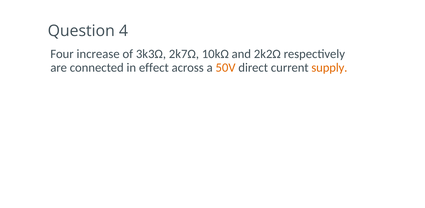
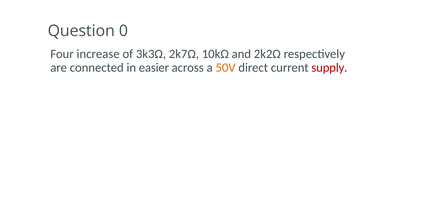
4: 4 -> 0
effect: effect -> easier
supply colour: orange -> red
